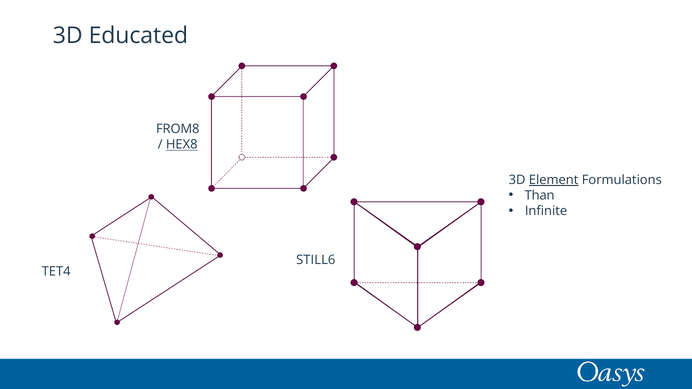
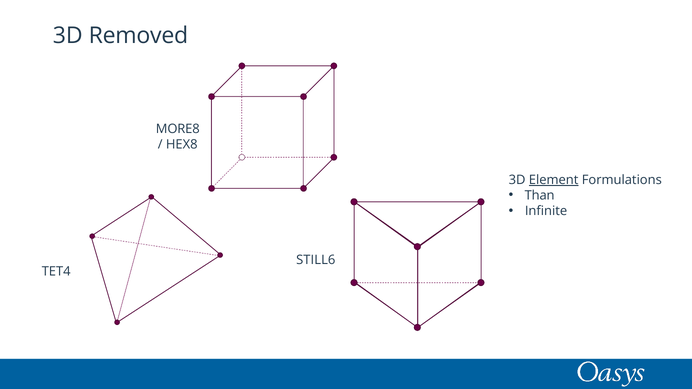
Educated: Educated -> Removed
FROM8: FROM8 -> MORE8
HEX8 underline: present -> none
